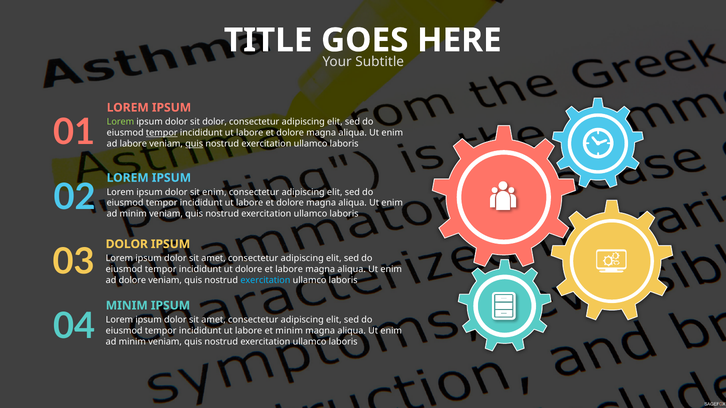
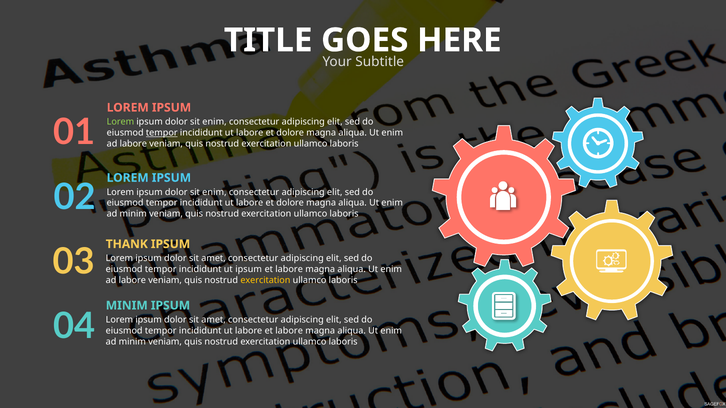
dolor at (215, 122): dolor -> enim
quis at (194, 144) underline: present -> none
DOLOR at (127, 244): DOLOR -> THANK
ut dolore: dolore -> ipsum
dolore at (132, 280): dolore -> labore
exercitation at (265, 280) colour: light blue -> yellow
labore et minim: minim -> labore
